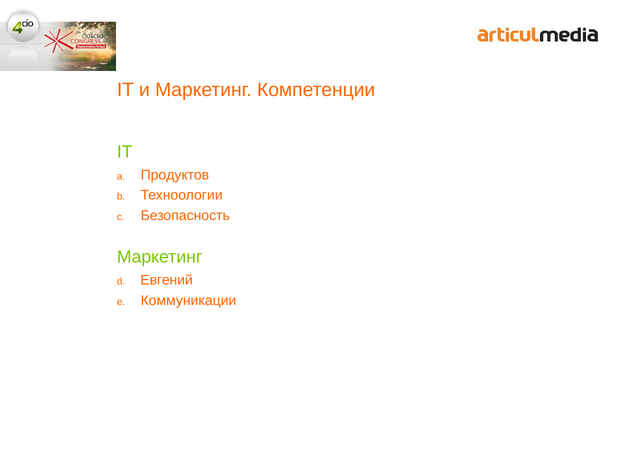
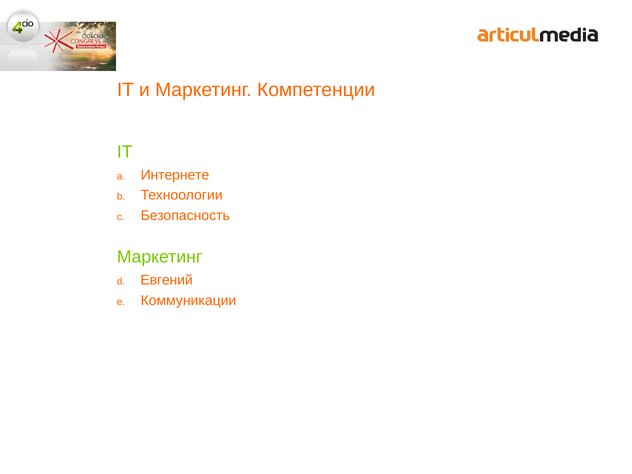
Продуктов: Продуктов -> Интернете
